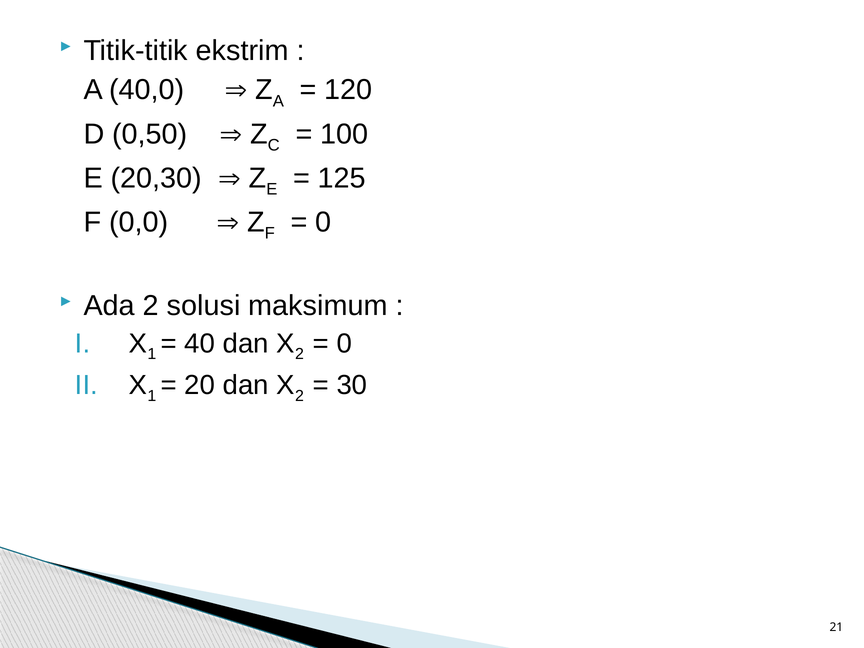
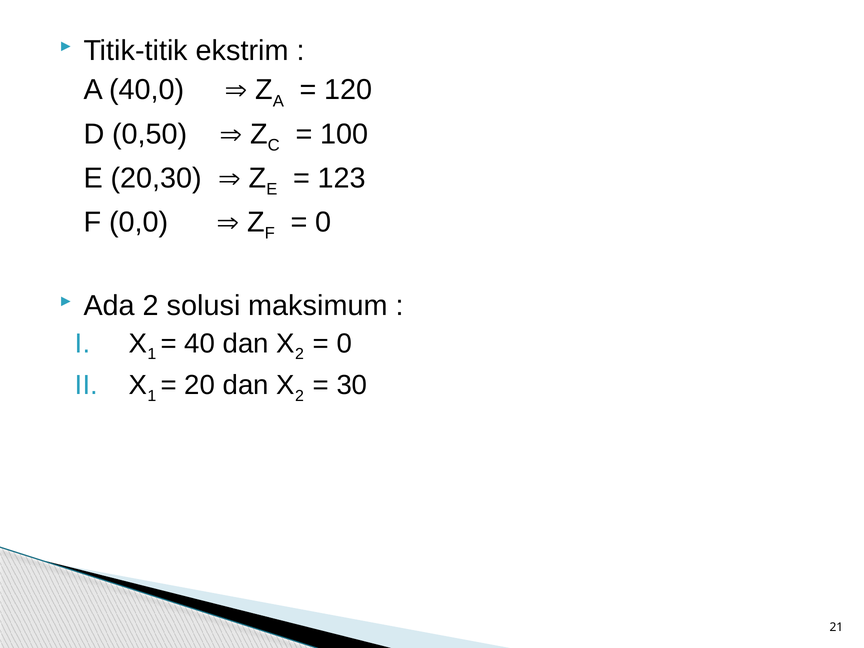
125: 125 -> 123
